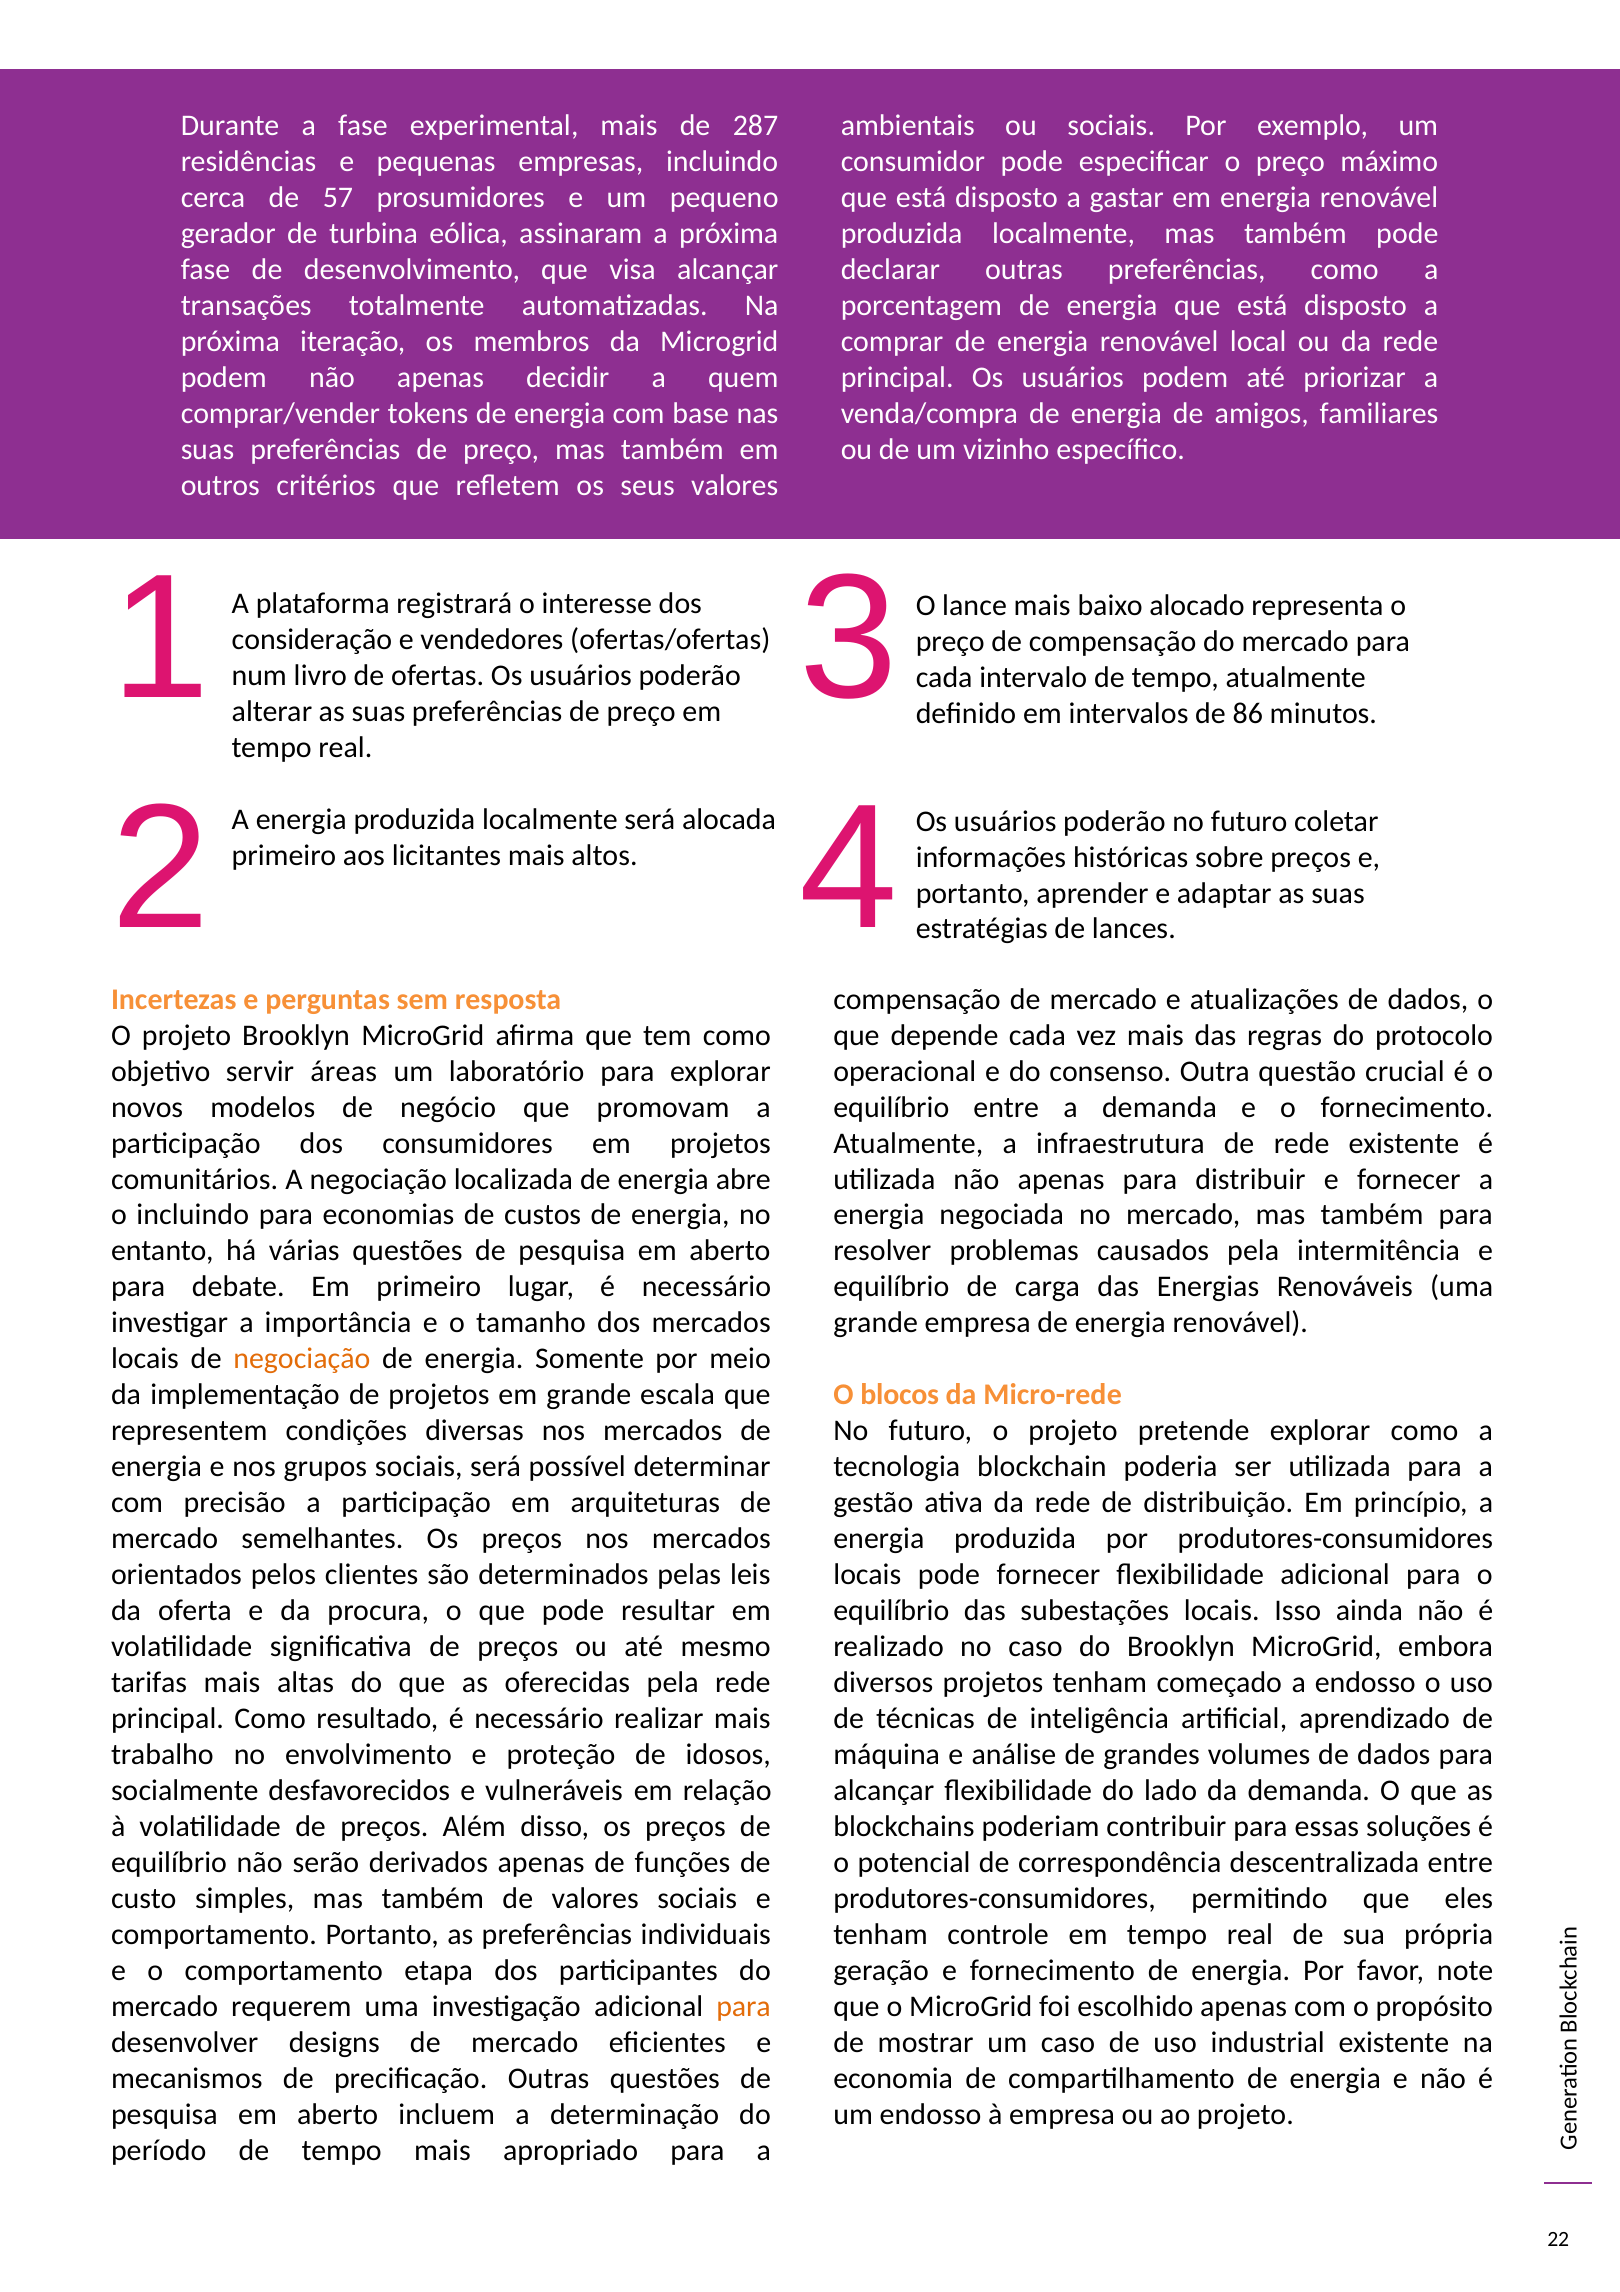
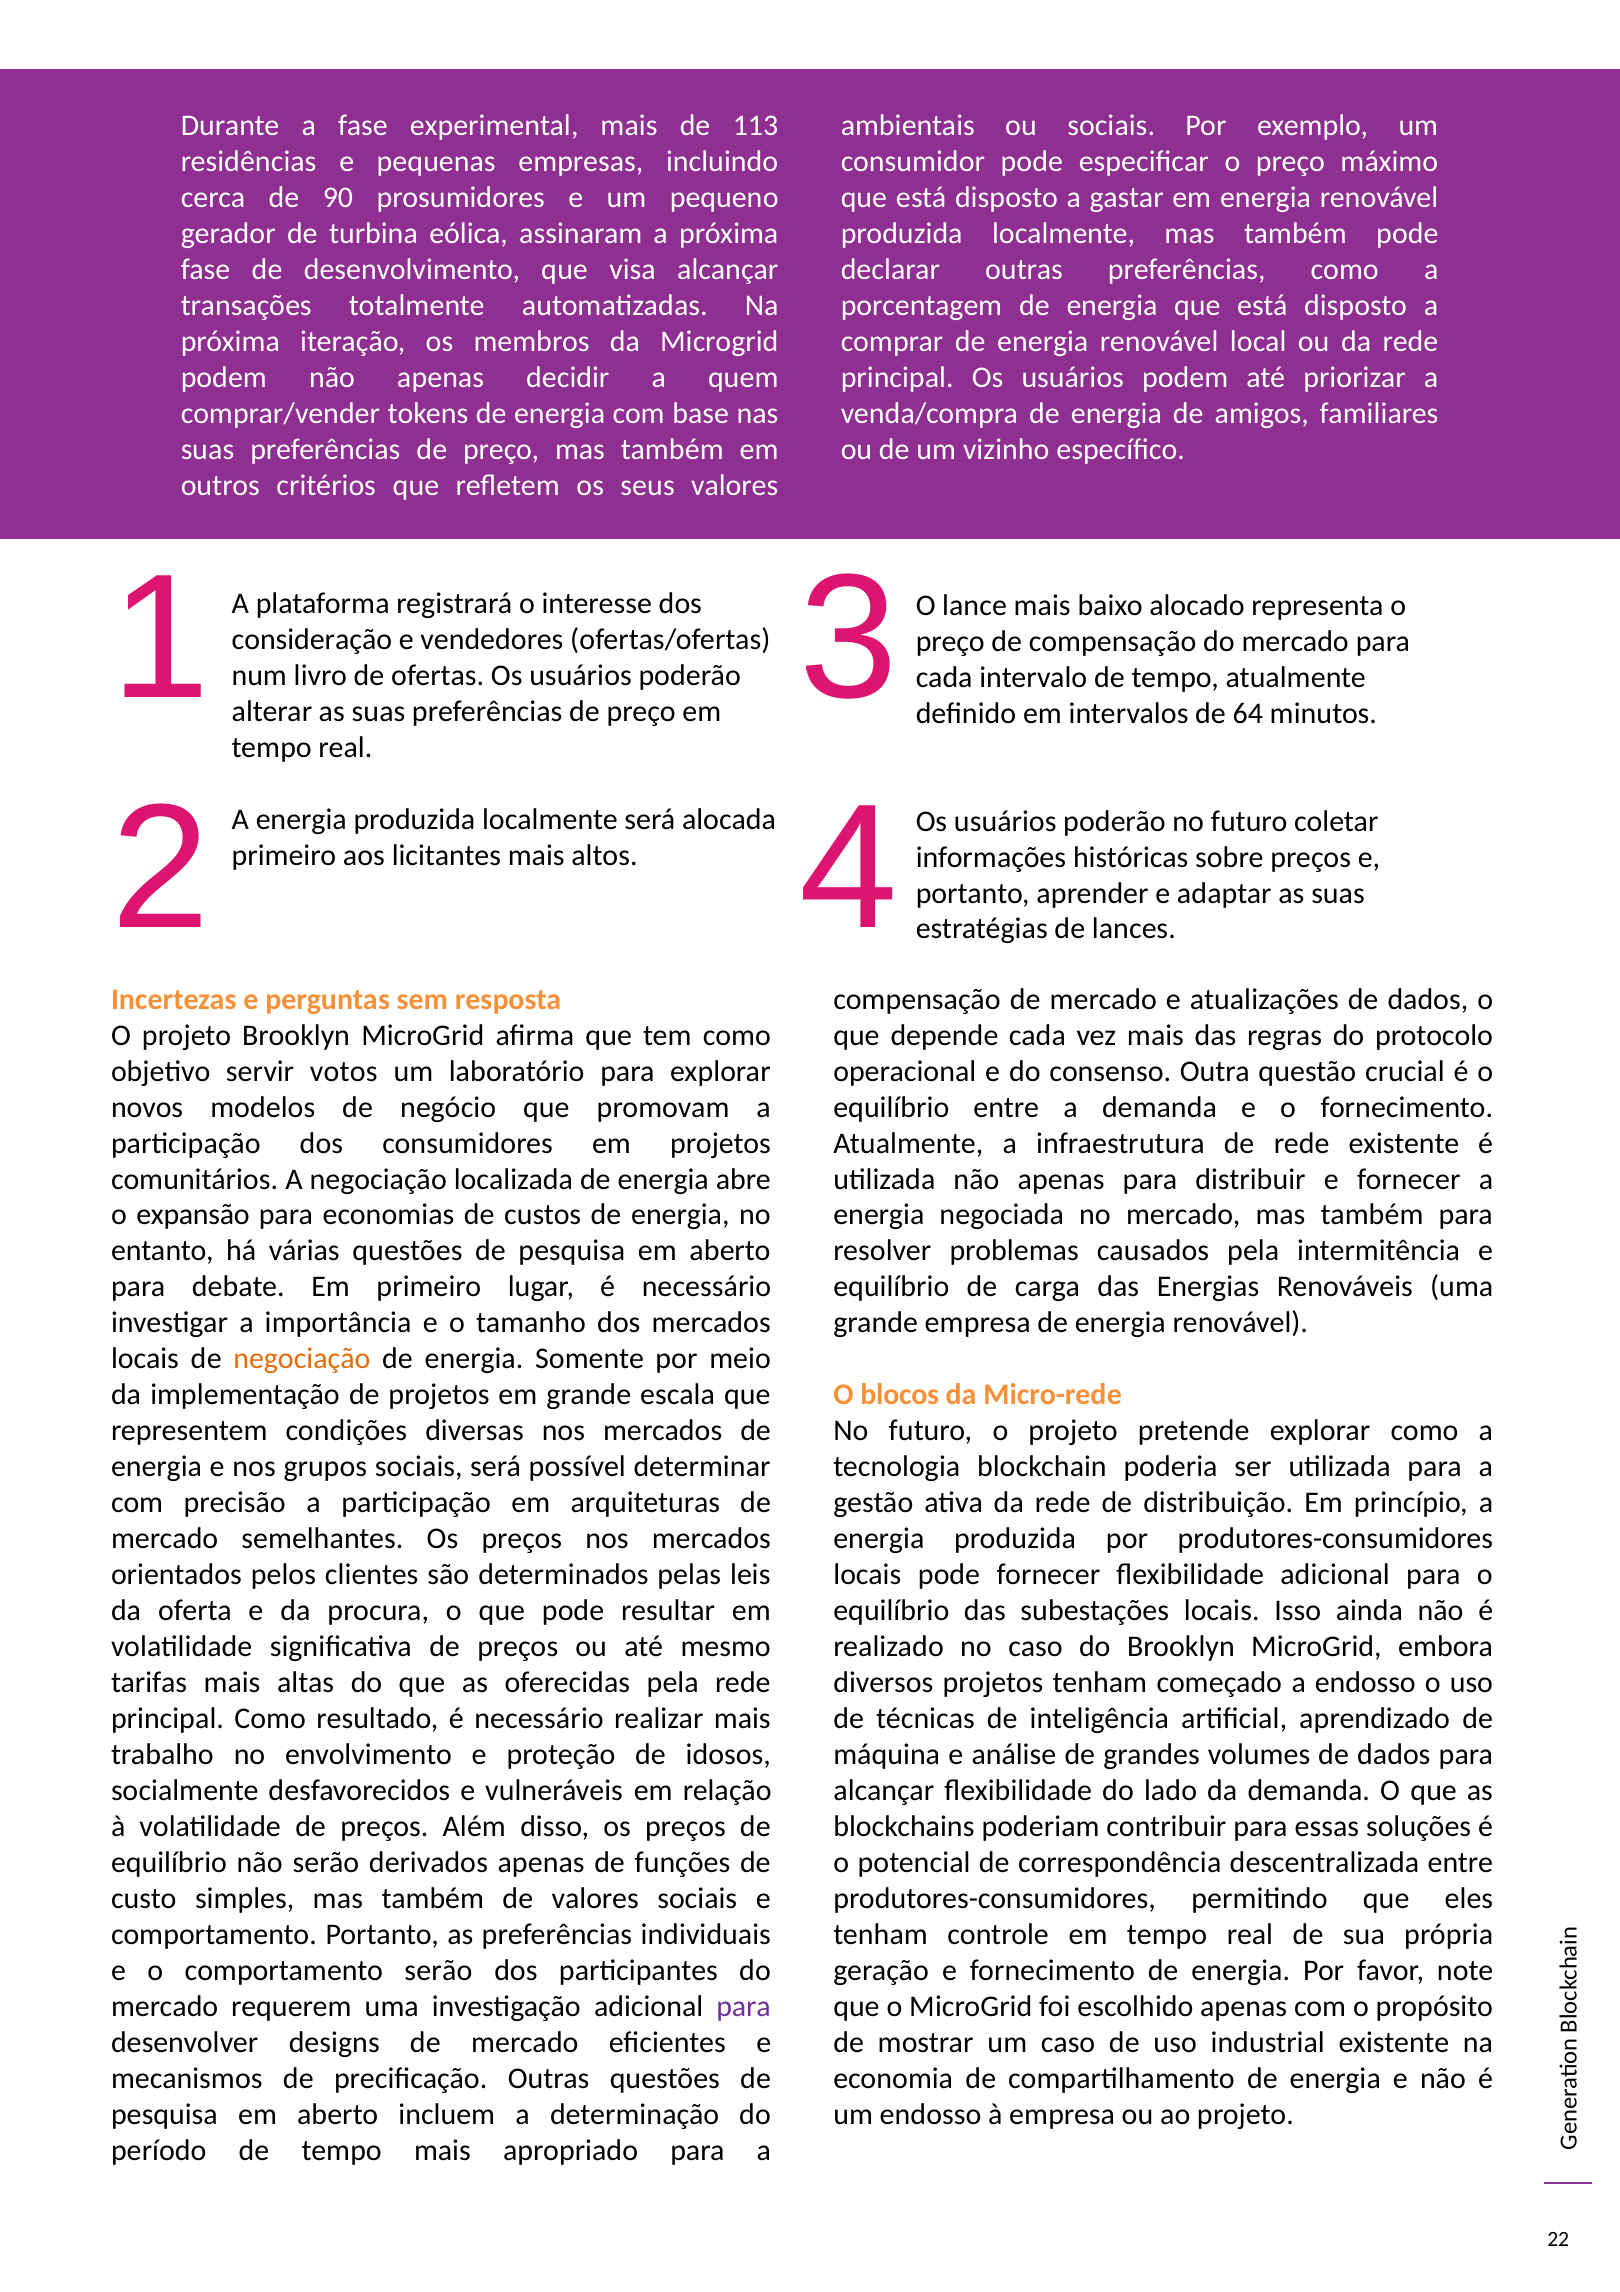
287: 287 -> 113
57: 57 -> 90
86: 86 -> 64
áreas: áreas -> votos
o incluindo: incluindo -> expansão
comportamento etapa: etapa -> serão
para at (744, 2006) colour: orange -> purple
